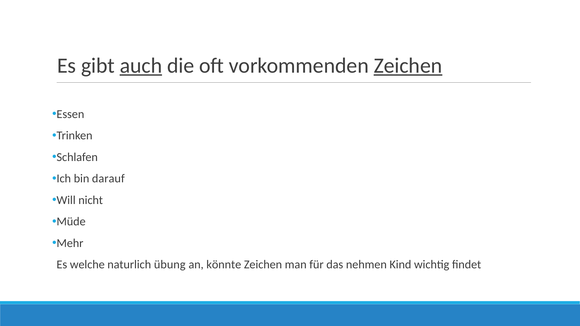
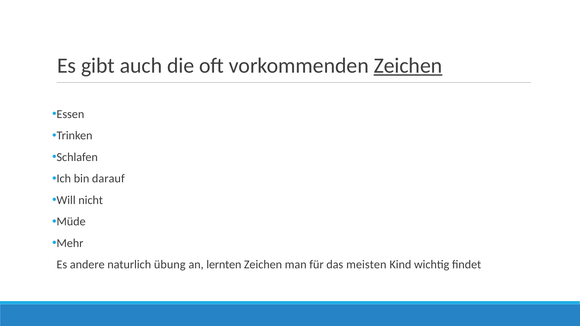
auch underline: present -> none
welche: welche -> andere
könnte: könnte -> lernten
nehmen: nehmen -> meisten
